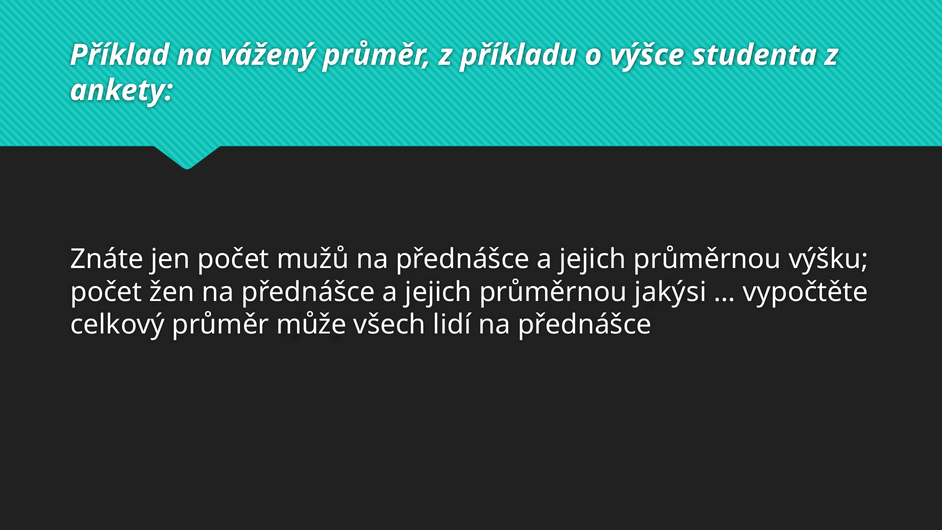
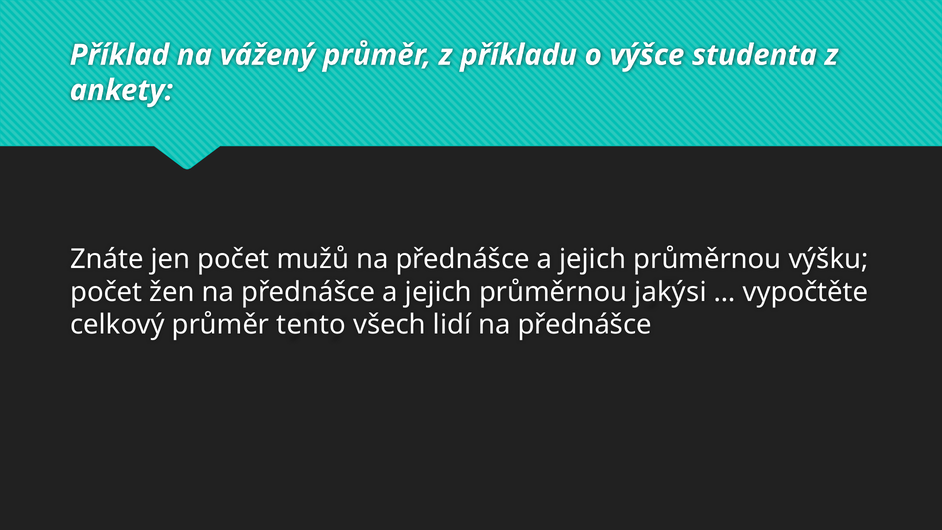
může: může -> tento
